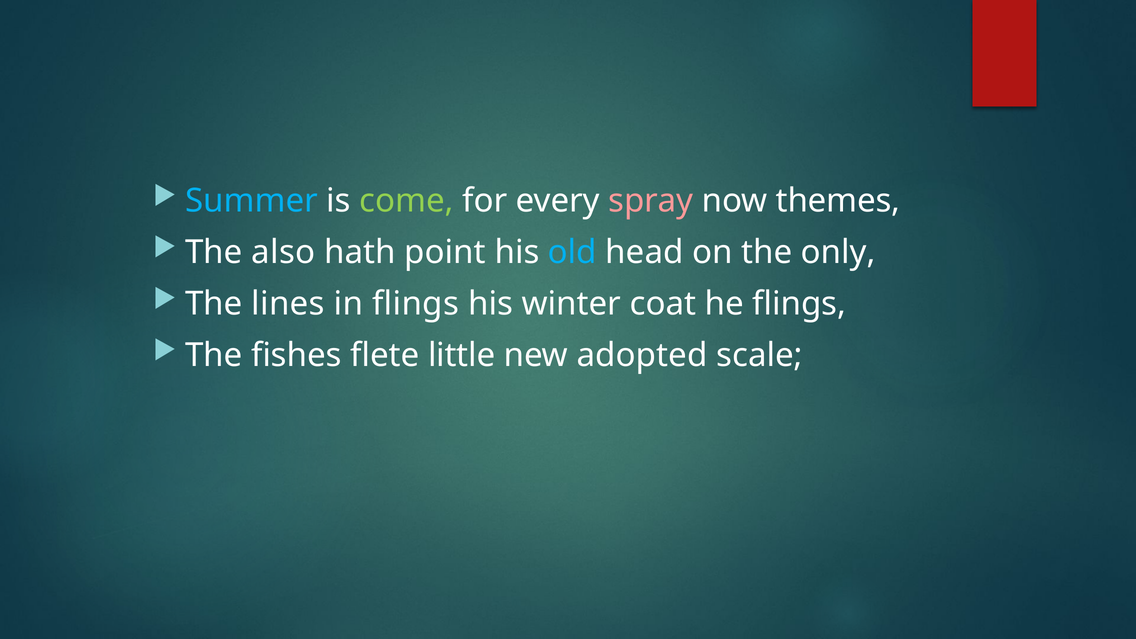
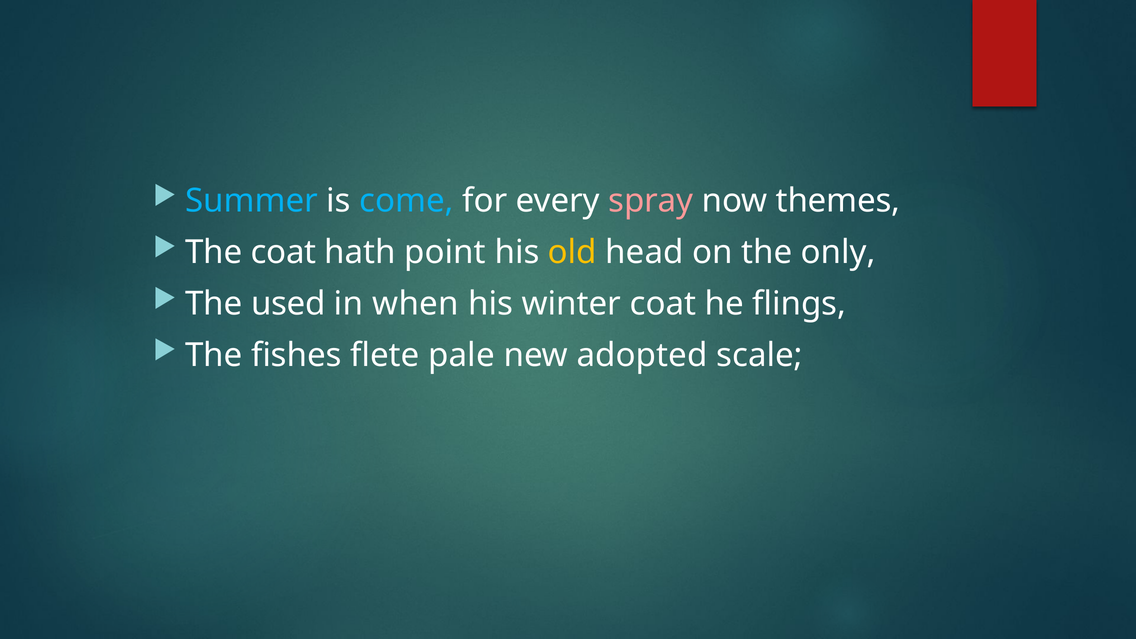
come colour: light green -> light blue
The also: also -> coat
old colour: light blue -> yellow
lines: lines -> used
in flings: flings -> when
little: little -> pale
